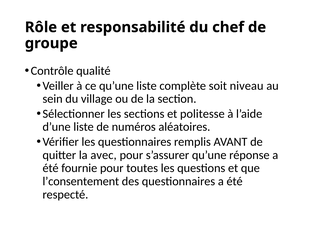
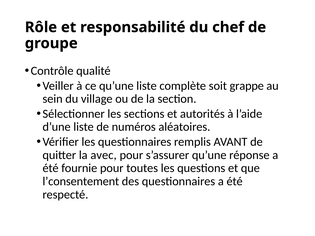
niveau: niveau -> grappe
politesse: politesse -> autorités
